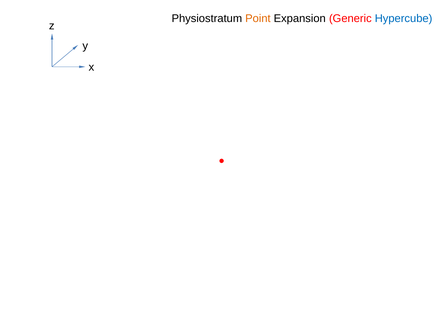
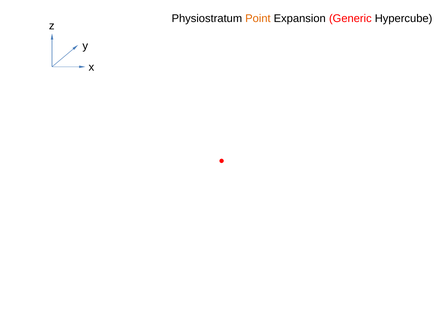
Hypercube colour: blue -> black
